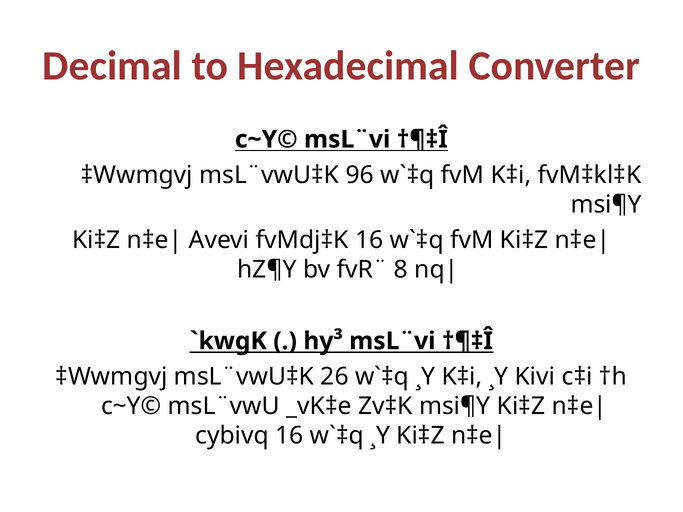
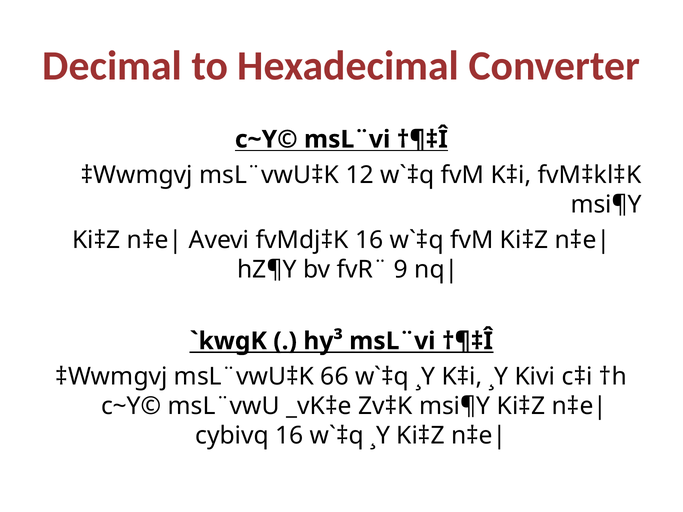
96: 96 -> 12
8: 8 -> 9
26: 26 -> 66
